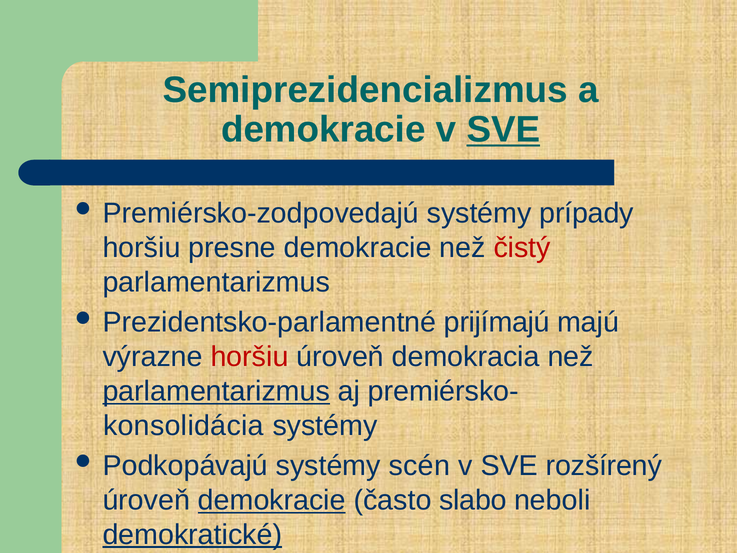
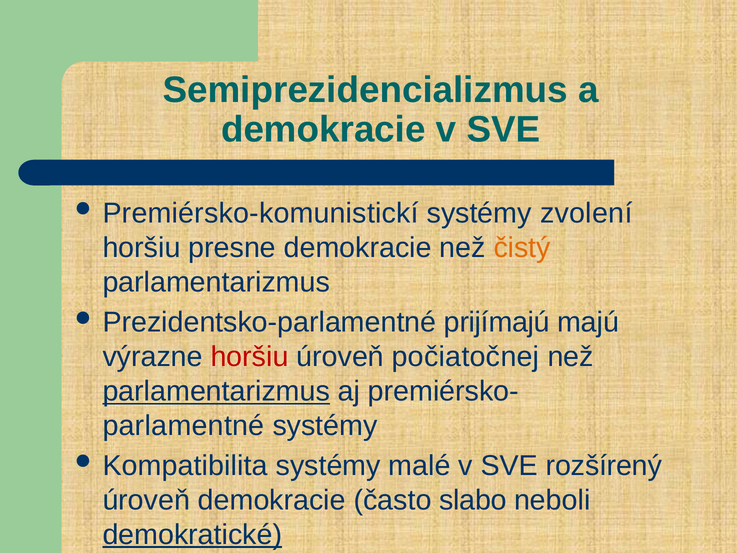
SVE at (503, 130) underline: present -> none
Premiérsko-zodpovedajú: Premiérsko-zodpovedajú -> Premiérsko-komunistickí
prípady: prípady -> zvolení
čistý colour: red -> orange
demokracia: demokracia -> počiatočnej
konsolidácia: konsolidácia -> parlamentné
Podkopávajú: Podkopávajú -> Kompatibilita
scén: scén -> malé
demokracie at (272, 500) underline: present -> none
